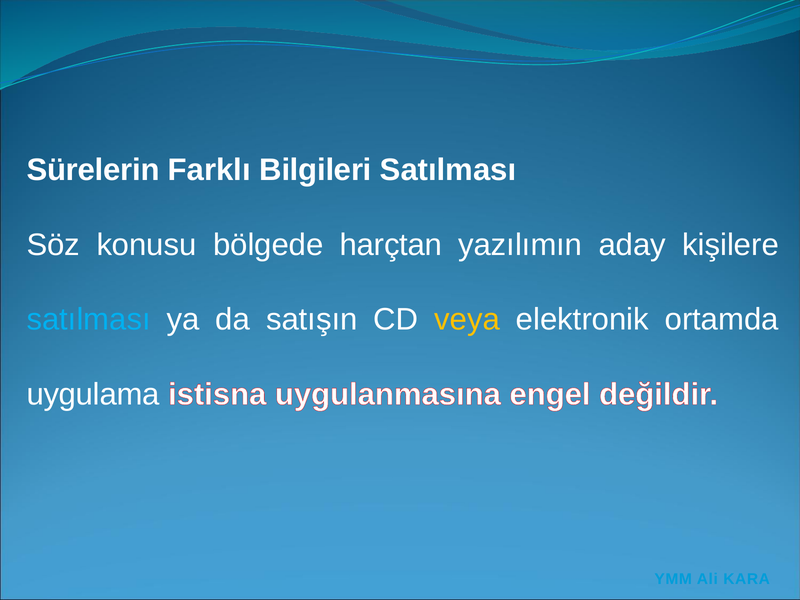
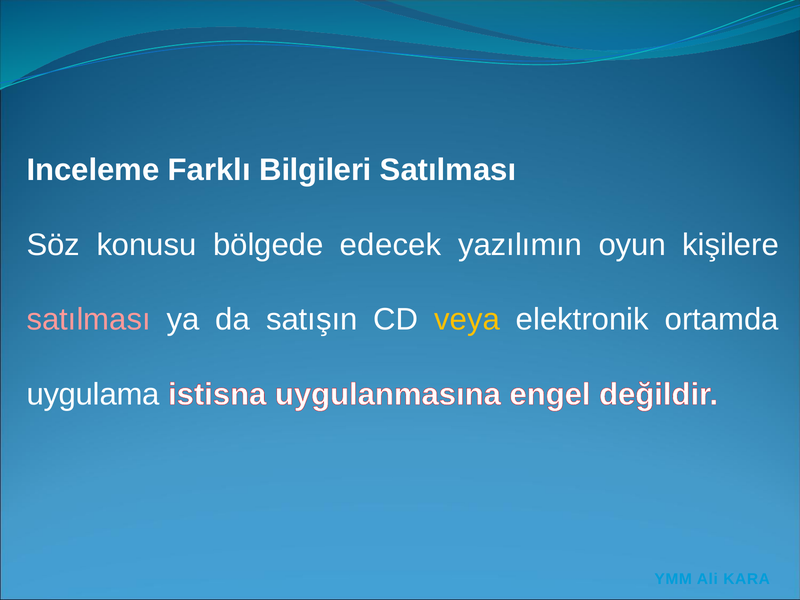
Sürelerin: Sürelerin -> Inceleme
harçtan: harçtan -> edecek
aday: aday -> oyun
satılması at (89, 320) colour: light blue -> pink
